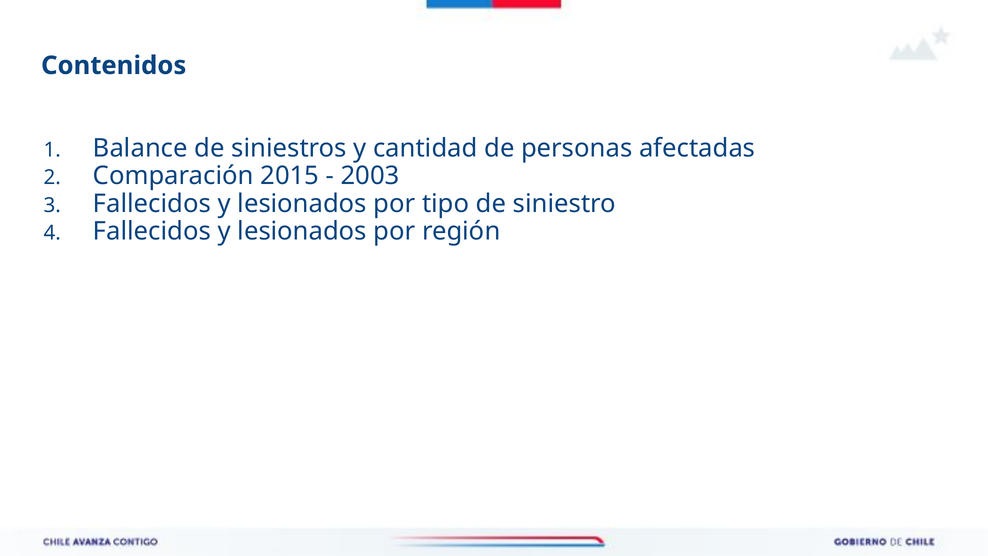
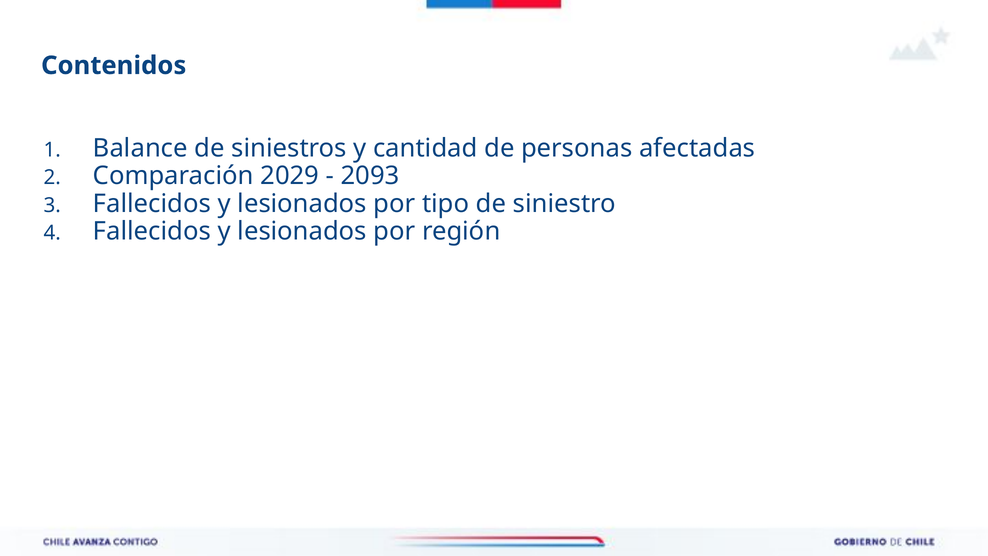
2015: 2015 -> 2029
2003: 2003 -> 2093
